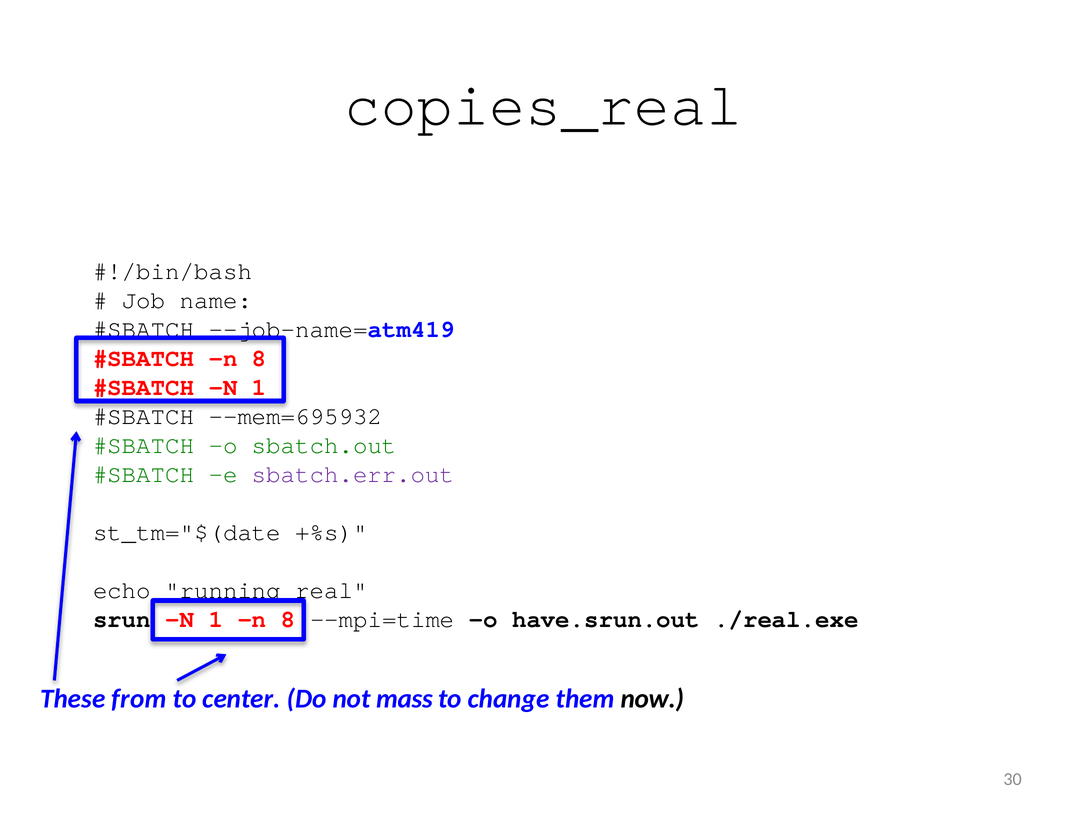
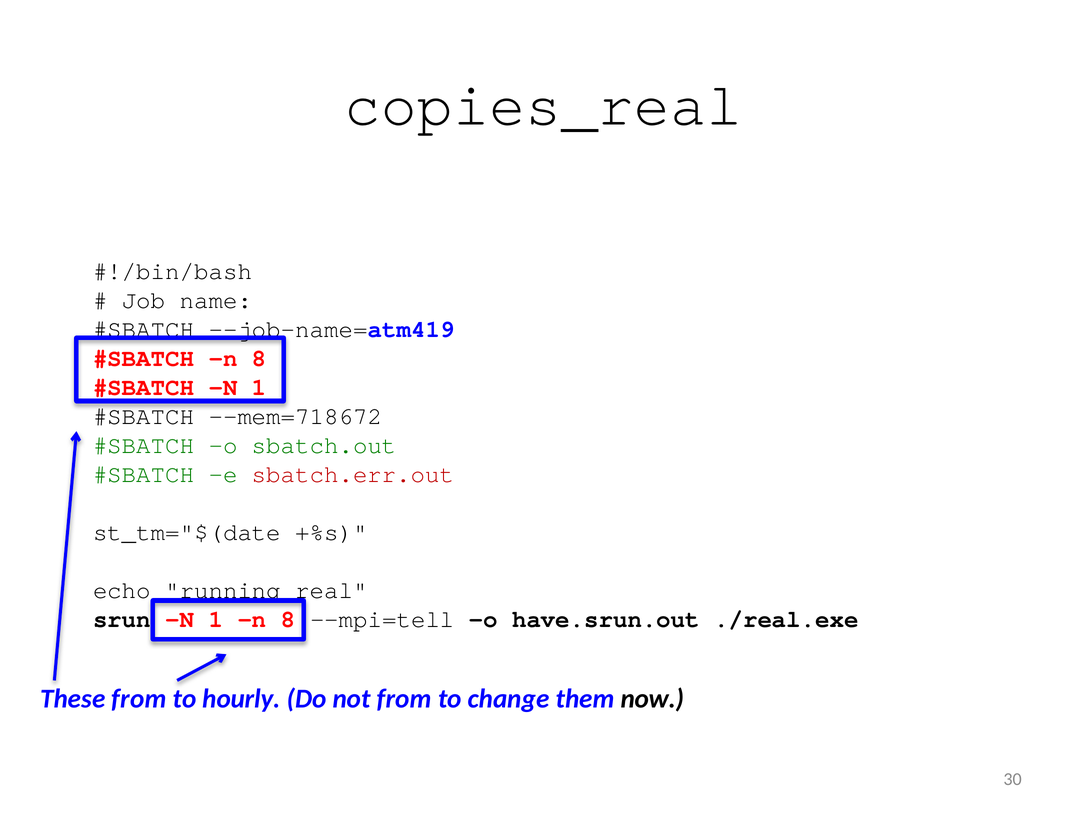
--mem=695932: --mem=695932 -> --mem=718672
sbatch.err.out colour: purple -> red
--mpi=time: --mpi=time -> --mpi=tell
center: center -> hourly
not mass: mass -> from
